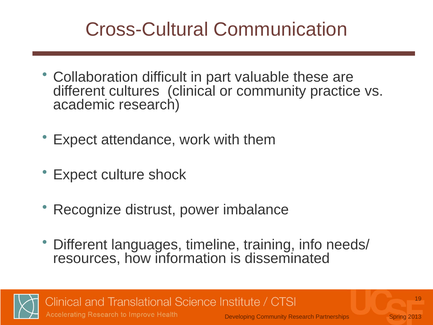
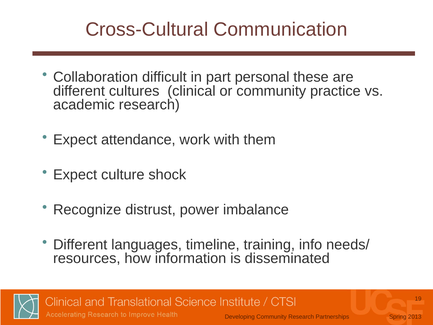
valuable: valuable -> personal
